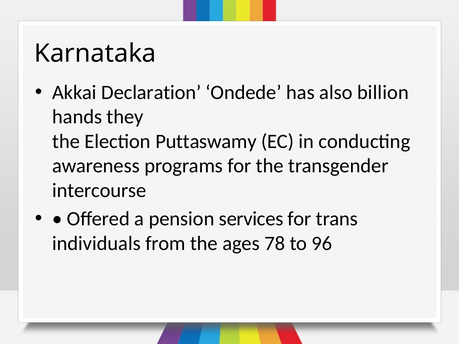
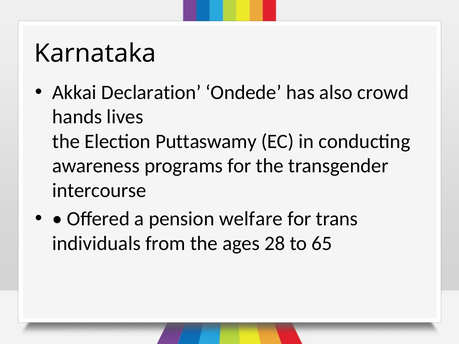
billion: billion -> crowd
they: they -> lives
services: services -> welfare
78: 78 -> 28
96: 96 -> 65
